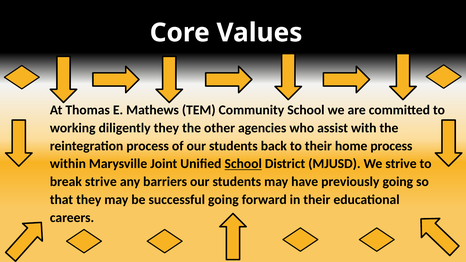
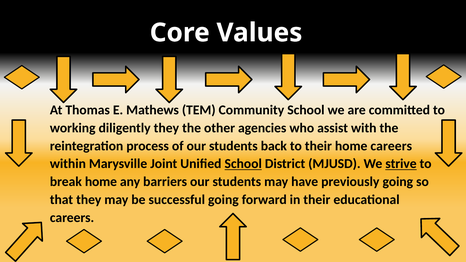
home process: process -> careers
strive at (401, 164) underline: none -> present
break strive: strive -> home
